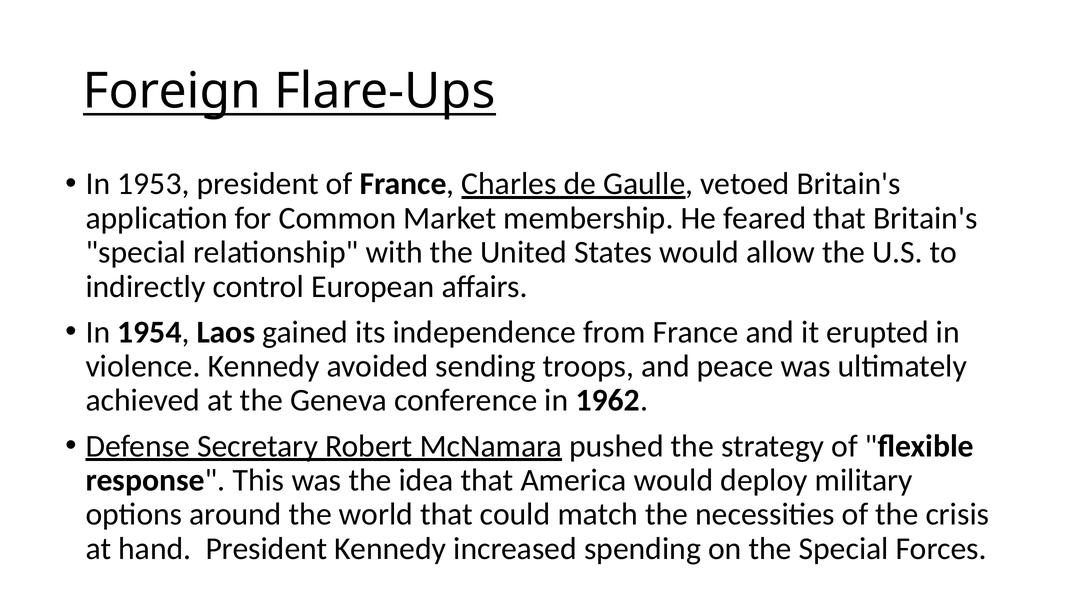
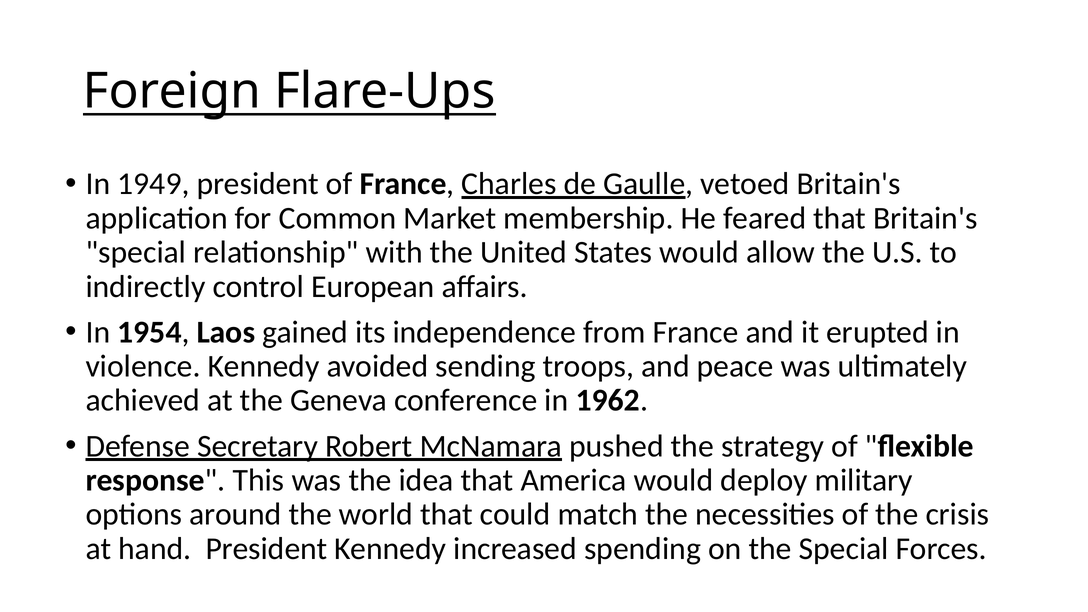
1953: 1953 -> 1949
